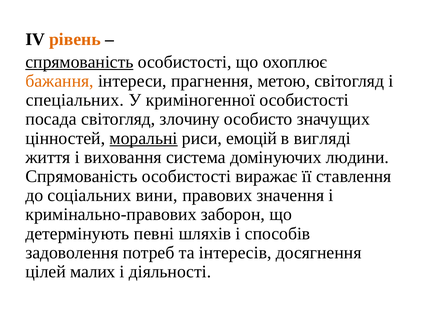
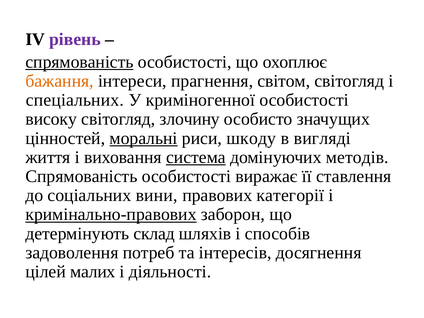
рівень colour: orange -> purple
метою: метою -> світом
посада: посада -> високу
емоцій: емоцій -> шкоду
система underline: none -> present
людини: людини -> методів
значення: значення -> категорії
кримінально-правових underline: none -> present
певні: певні -> склад
